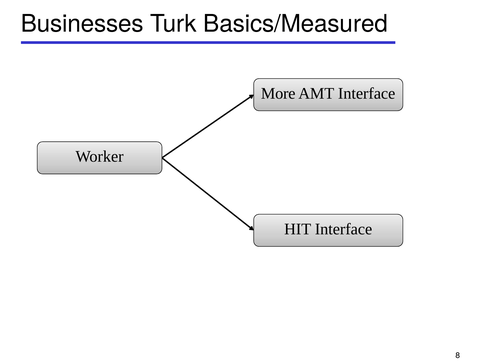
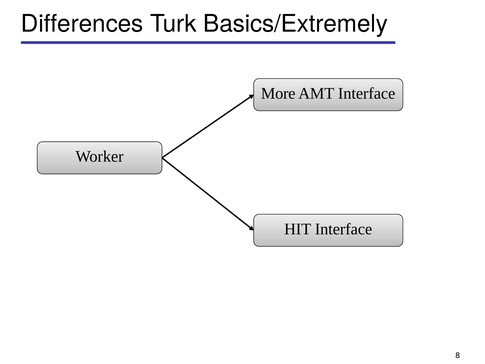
Businesses: Businesses -> Differences
Basics/Measured: Basics/Measured -> Basics/Extremely
